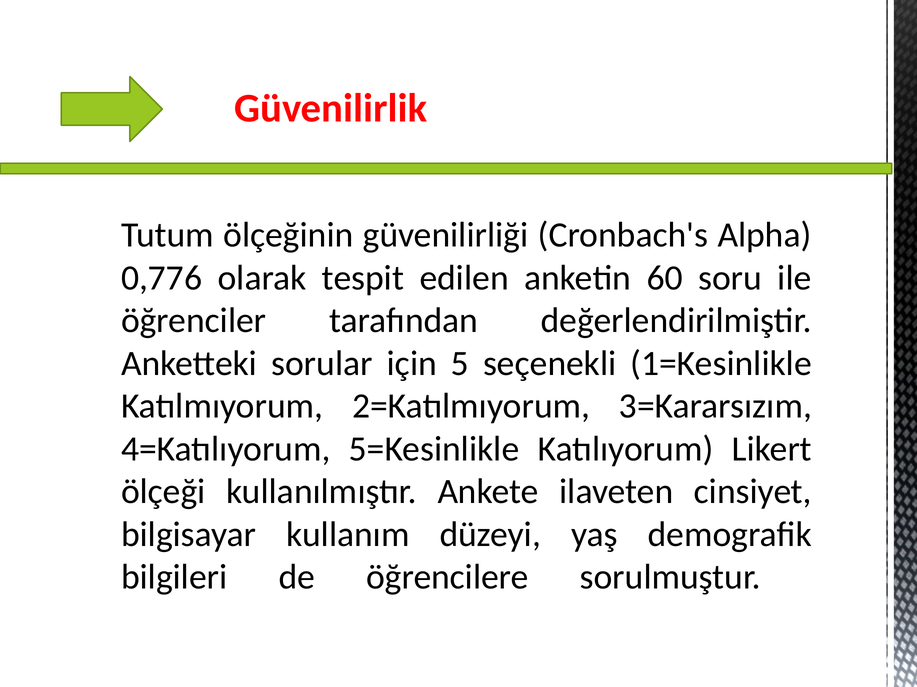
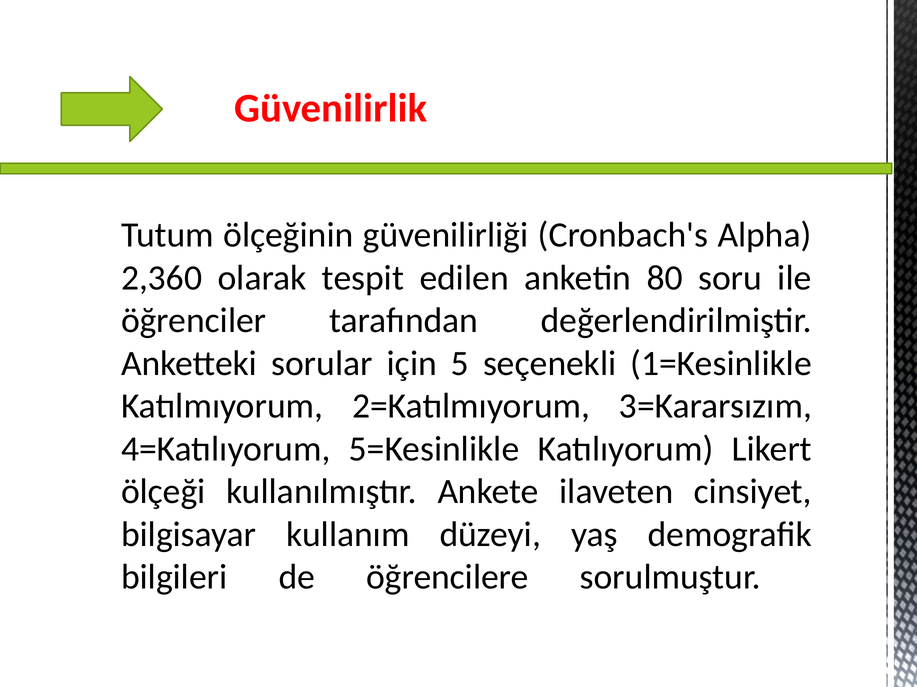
0,776: 0,776 -> 2,360
60: 60 -> 80
